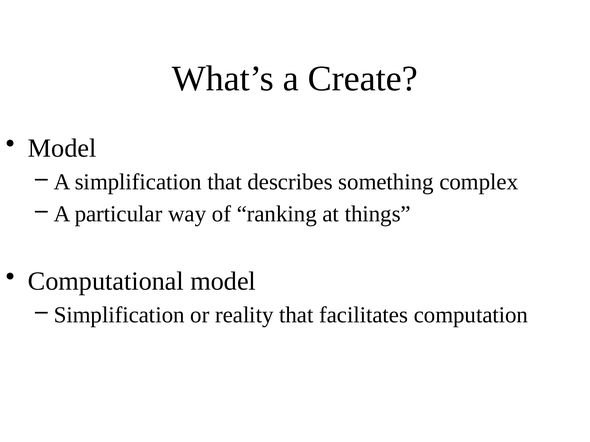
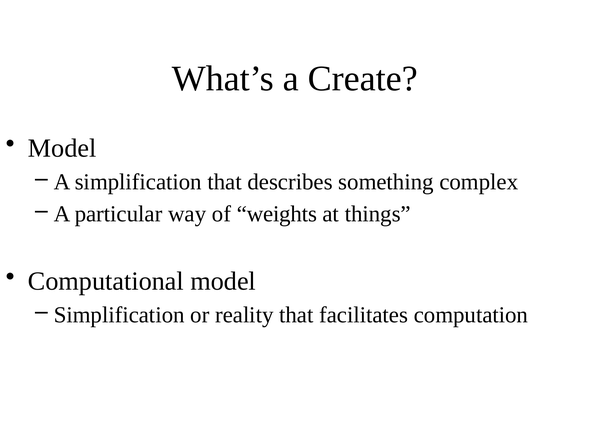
ranking: ranking -> weights
